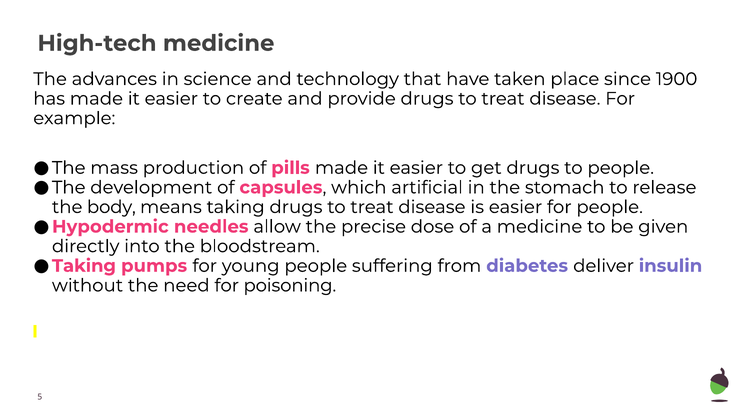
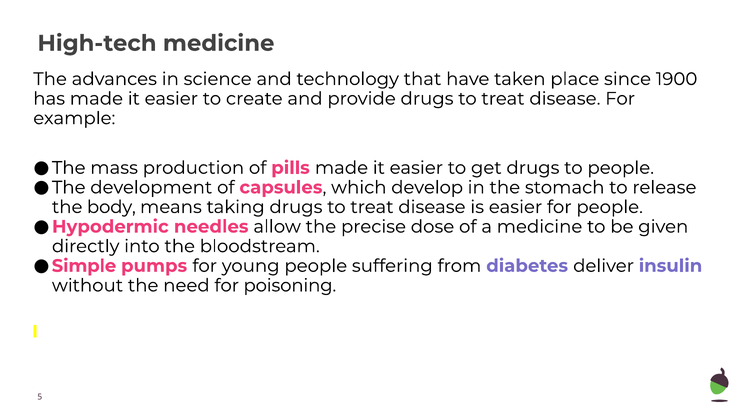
artificial: artificial -> develop
Taking at (84, 266): Taking -> Simple
